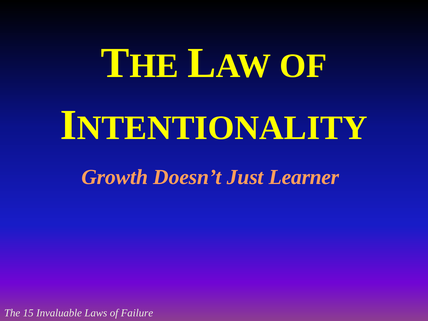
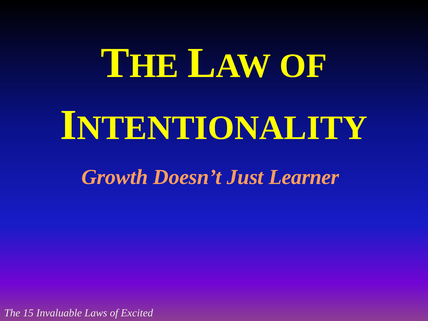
Failure: Failure -> Excited
